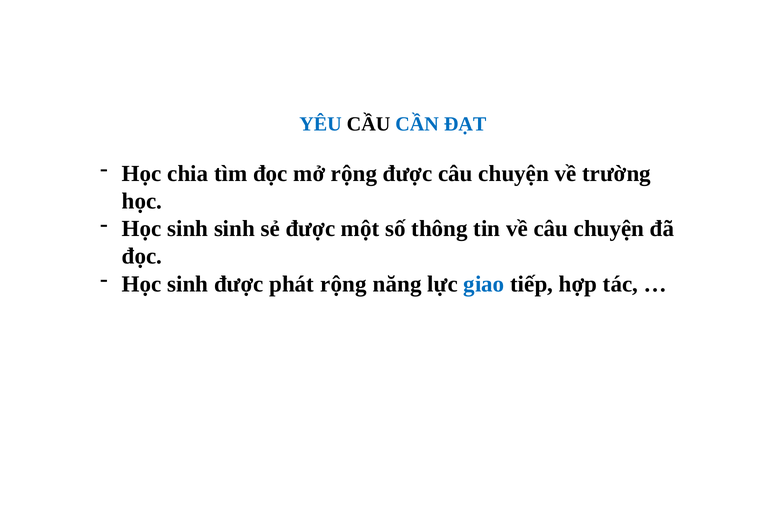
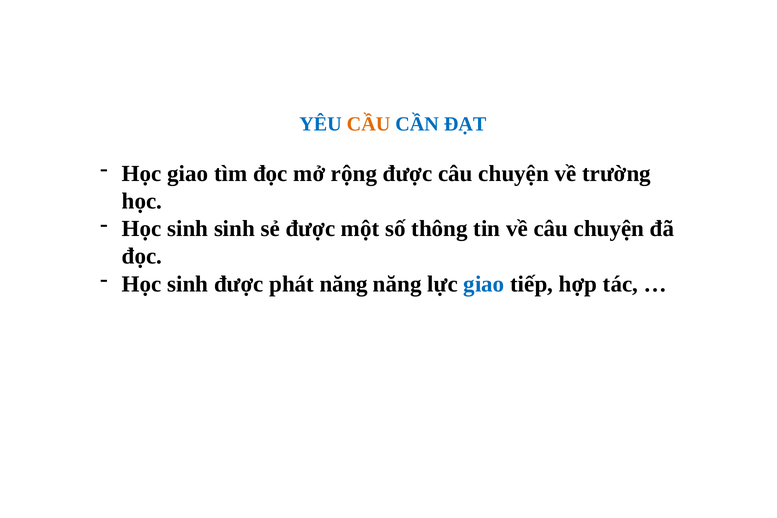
CẦU colour: black -> orange
Học chia: chia -> giao
phát rộng: rộng -> năng
